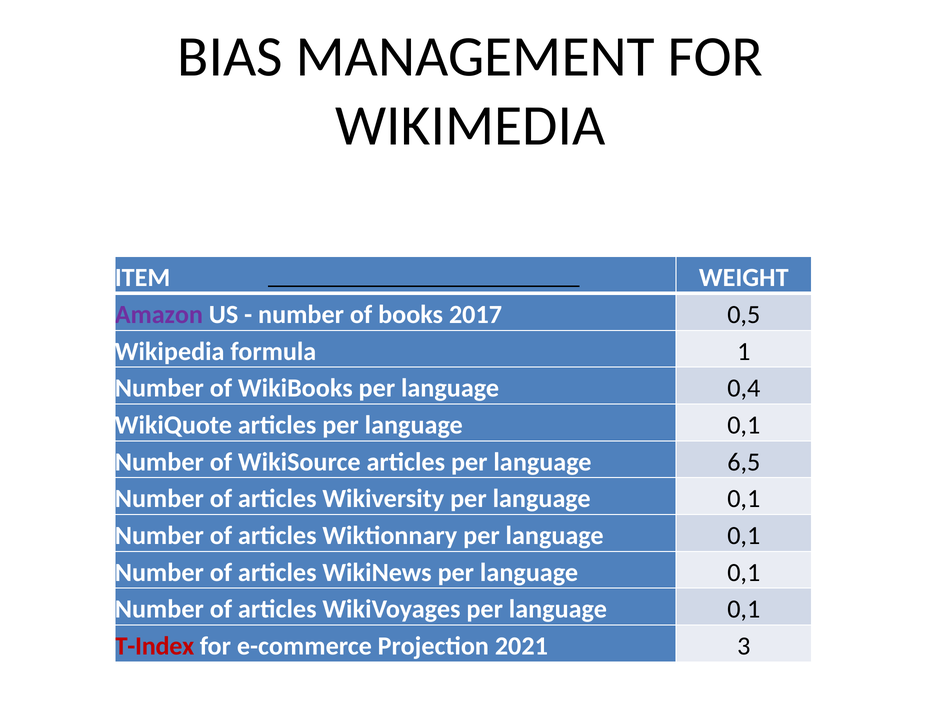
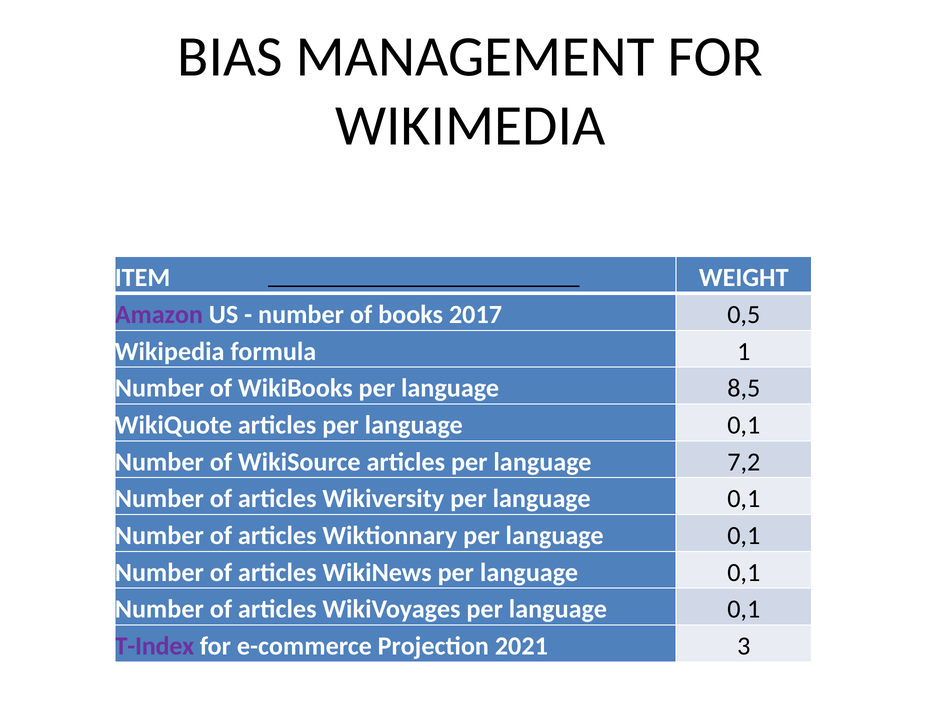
0,4: 0,4 -> 8,5
6,5: 6,5 -> 7,2
T-Index colour: red -> purple
